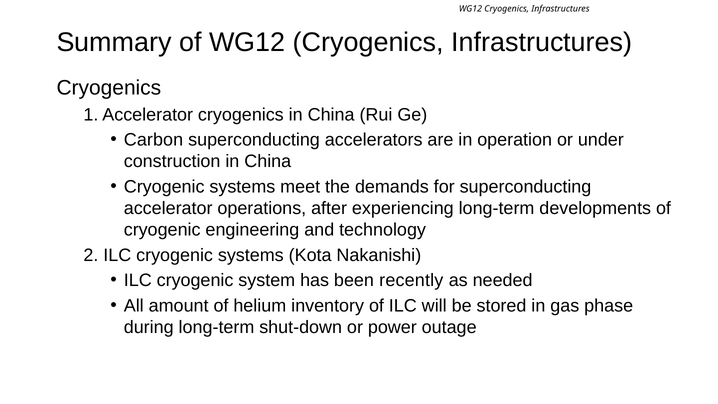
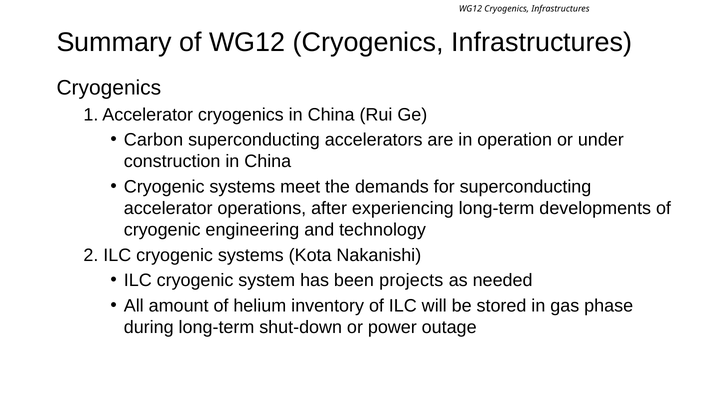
recently: recently -> projects
